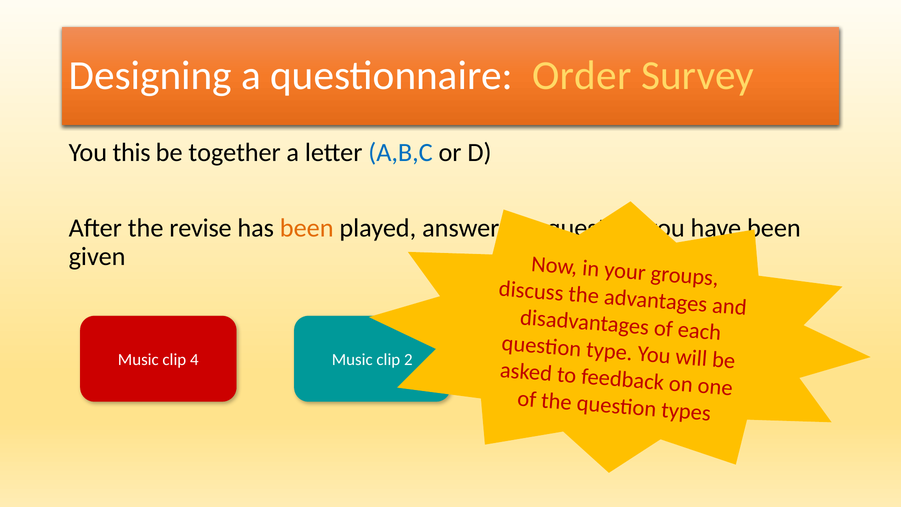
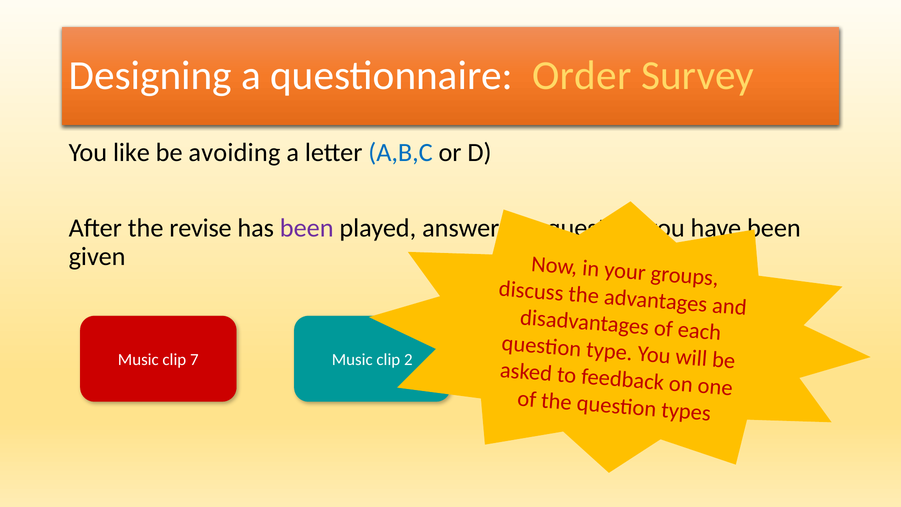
this: this -> like
together: together -> avoiding
been at (307, 228) colour: orange -> purple
4: 4 -> 7
